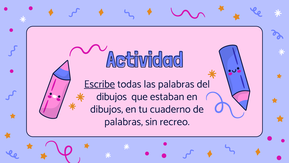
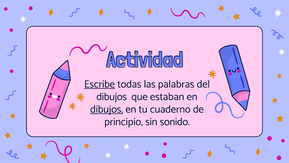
dibujos at (107, 109) underline: none -> present
palabras at (124, 121): palabras -> principio
recreo: recreo -> sonido
